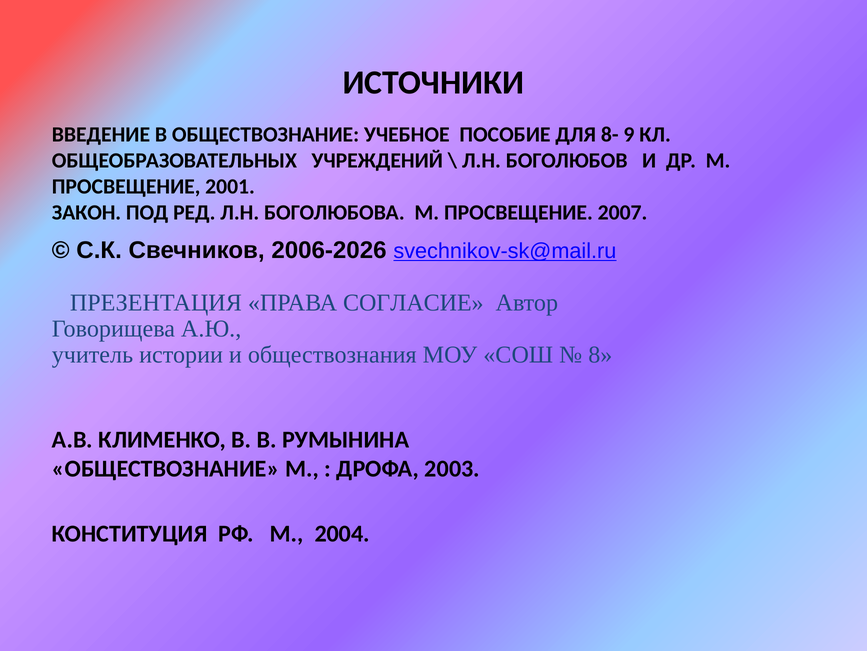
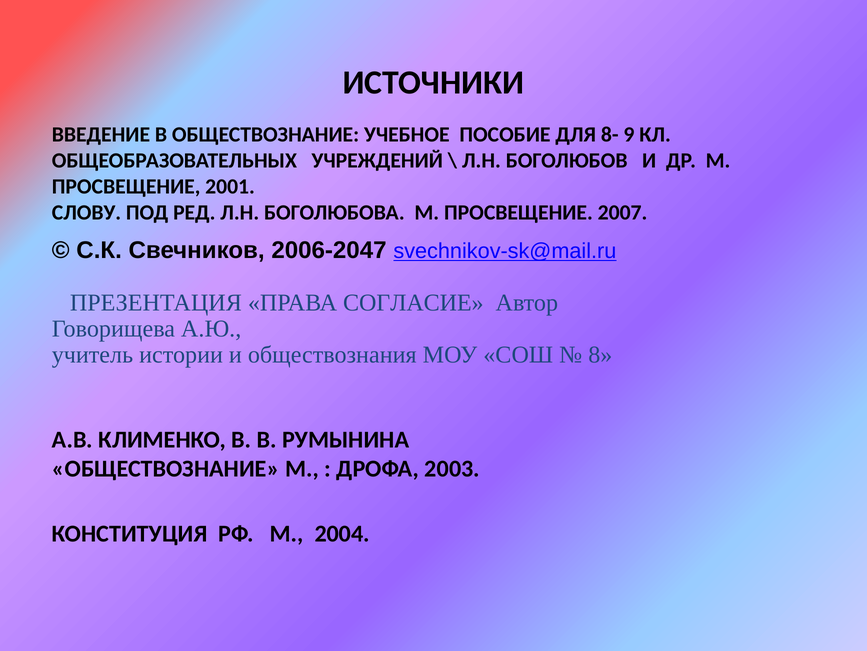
ЗАКОН: ЗАКОН -> СЛОВУ
2006-2026: 2006-2026 -> 2006-2047
